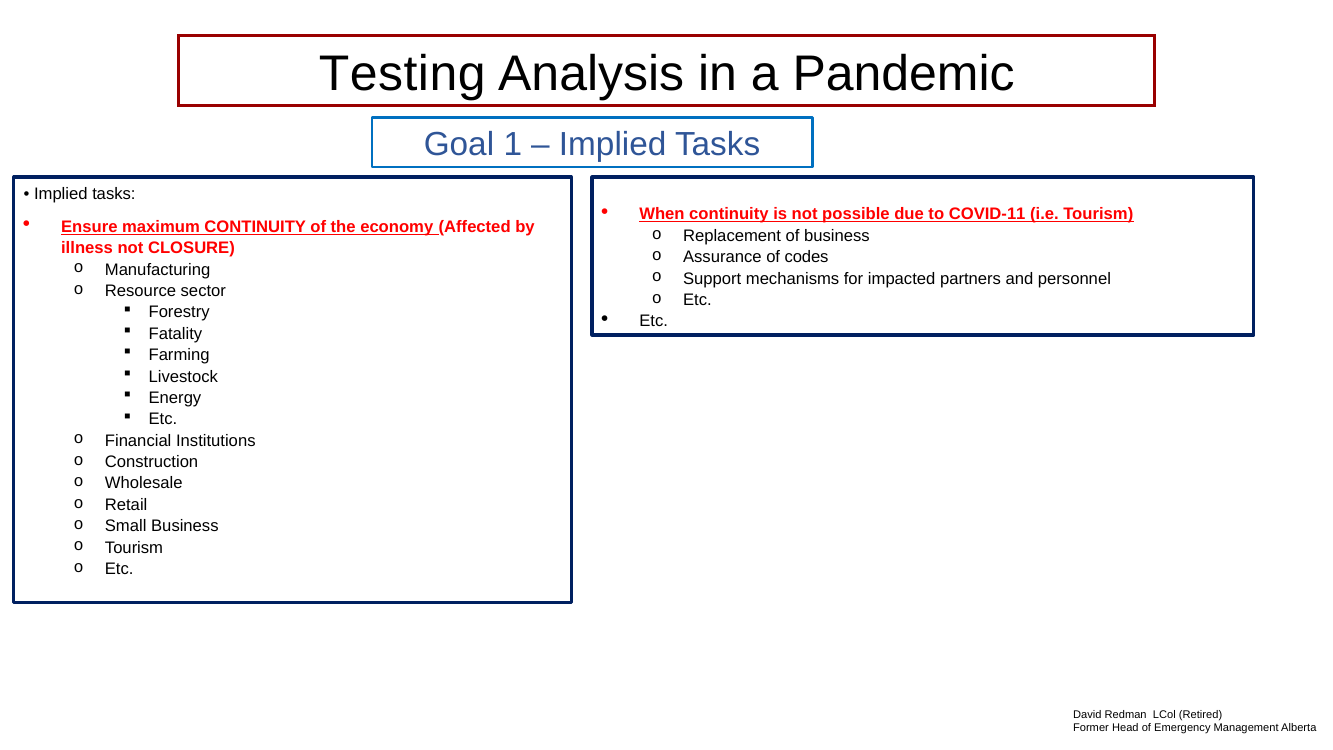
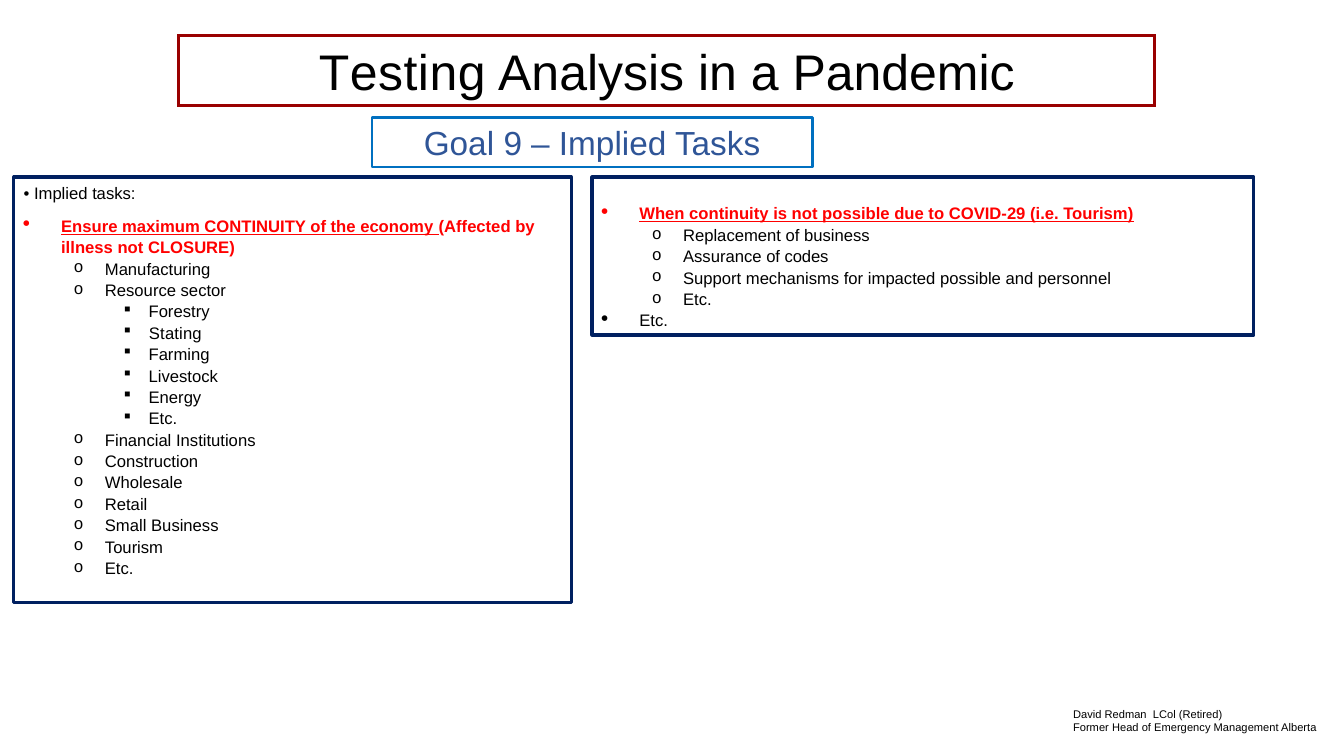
1: 1 -> 9
COVID-11: COVID-11 -> COVID-29
impacted partners: partners -> possible
Fatality: Fatality -> Stating
